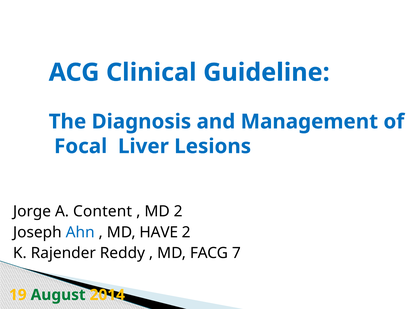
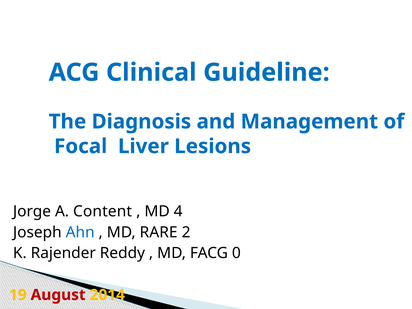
MD 2: 2 -> 4
HAVE: HAVE -> RARE
7: 7 -> 0
August colour: green -> red
